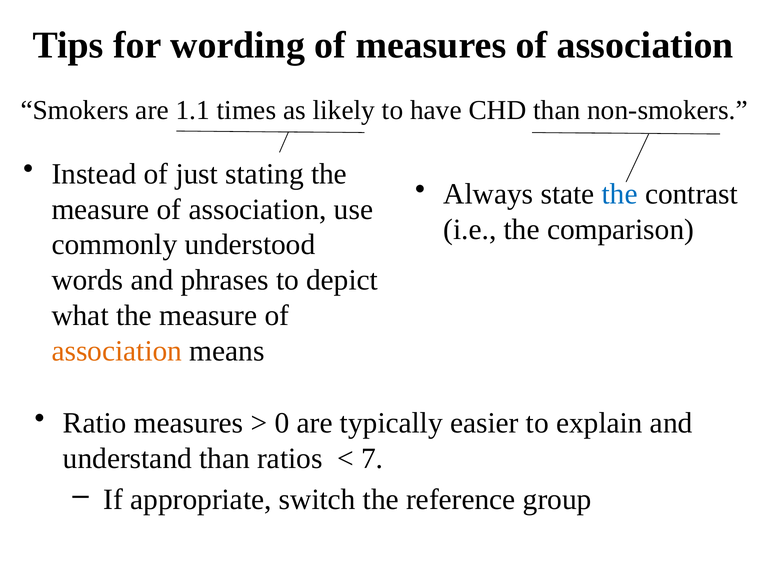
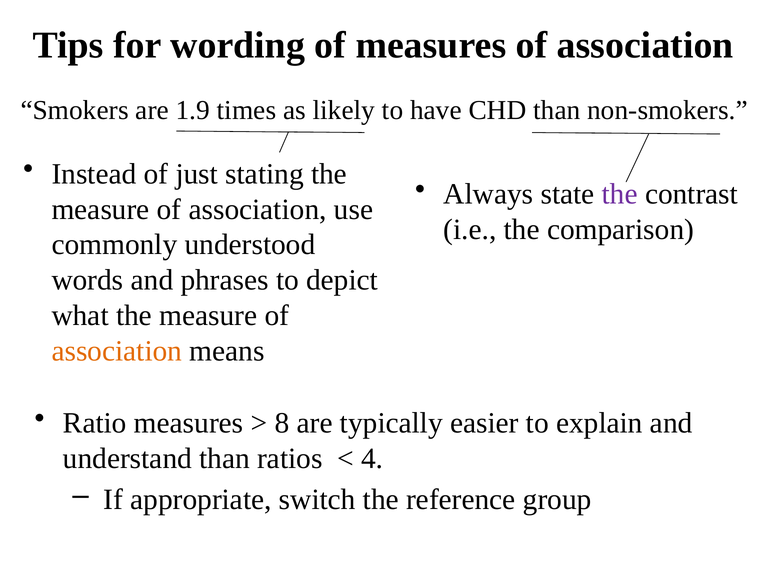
1.1: 1.1 -> 1.9
the at (620, 194) colour: blue -> purple
0: 0 -> 8
7: 7 -> 4
